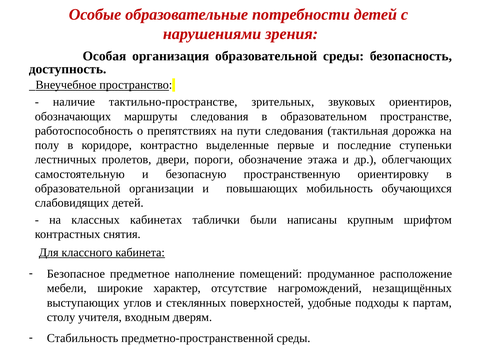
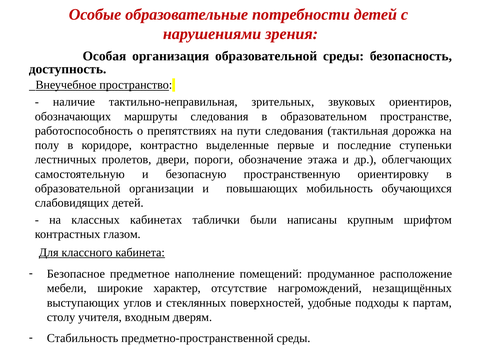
тактильно-пространстве: тактильно-пространстве -> тактильно-неправильная
снятия: снятия -> глазом
